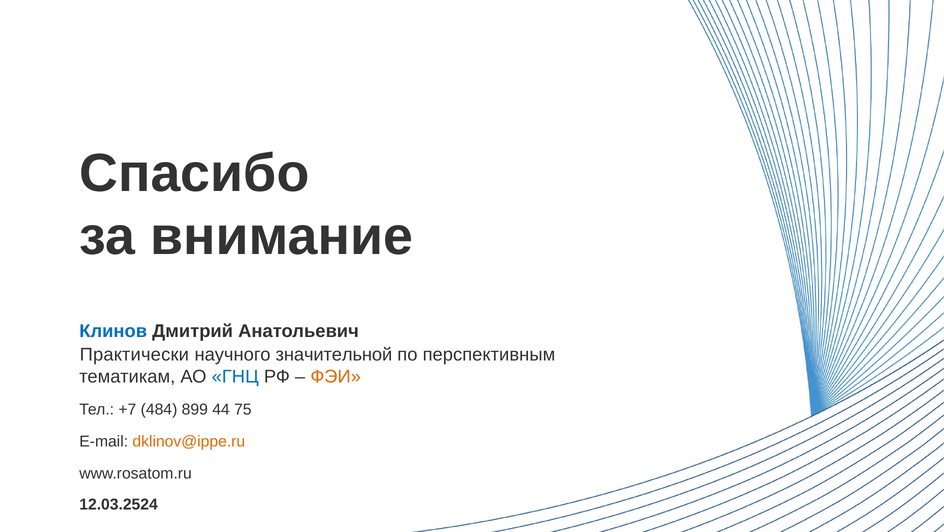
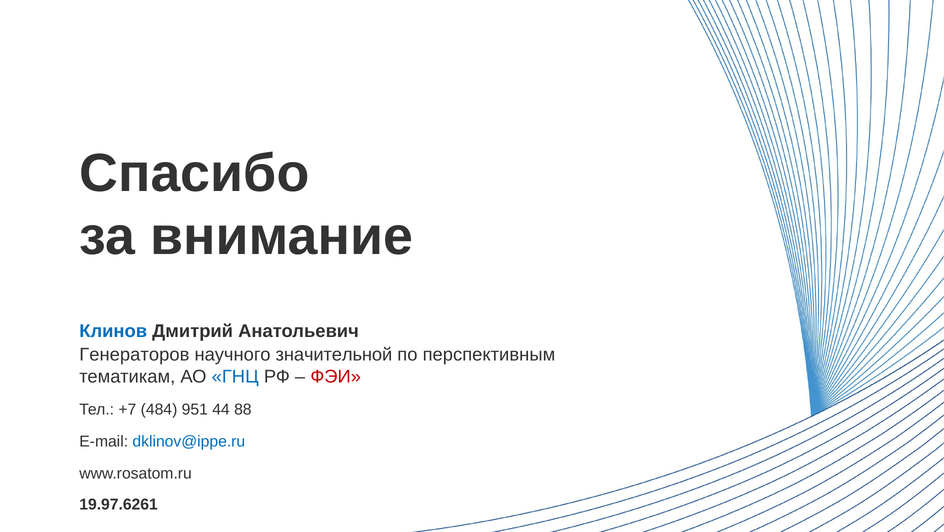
Практически: Практически -> Генераторов
ФЭИ colour: orange -> red
899: 899 -> 951
75: 75 -> 88
dklinov@ippe.ru colour: orange -> blue
12.03.2524: 12.03.2524 -> 19.97.6261
